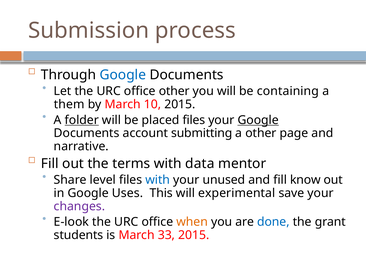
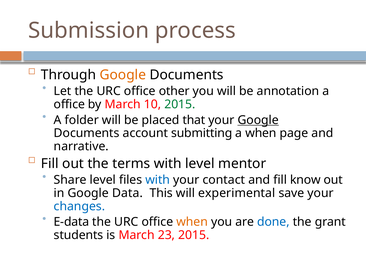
Google at (123, 75) colour: blue -> orange
containing: containing -> annotation
them at (69, 105): them -> office
2015 at (180, 105) colour: black -> green
folder underline: present -> none
placed files: files -> that
a other: other -> when
with data: data -> level
unused: unused -> contact
Uses: Uses -> Data
changes colour: purple -> blue
E-look: E-look -> E-data
33: 33 -> 23
